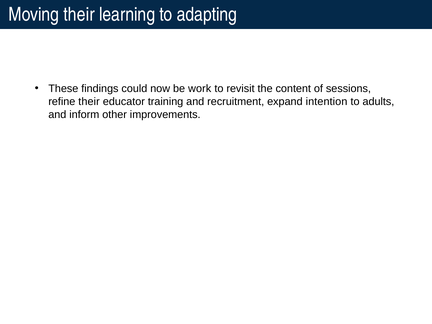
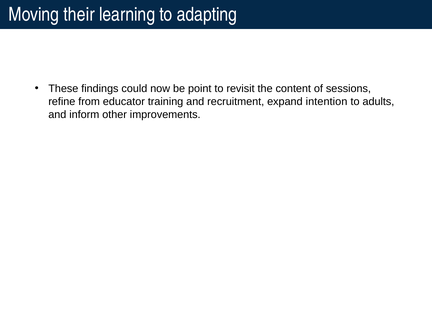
work: work -> point
refine their: their -> from
